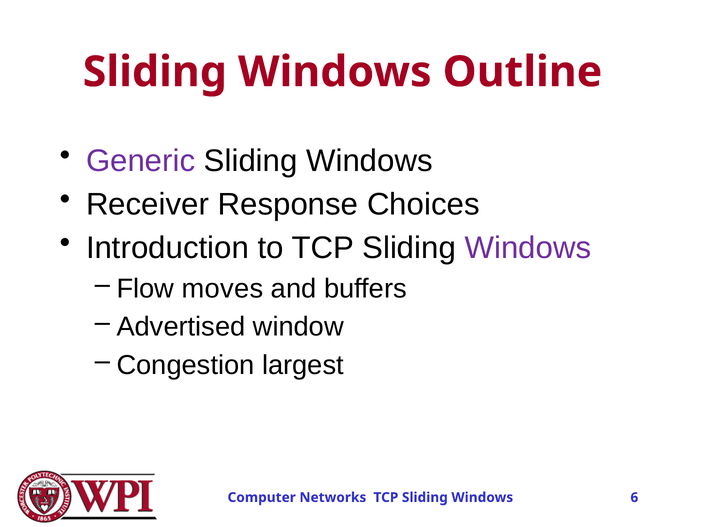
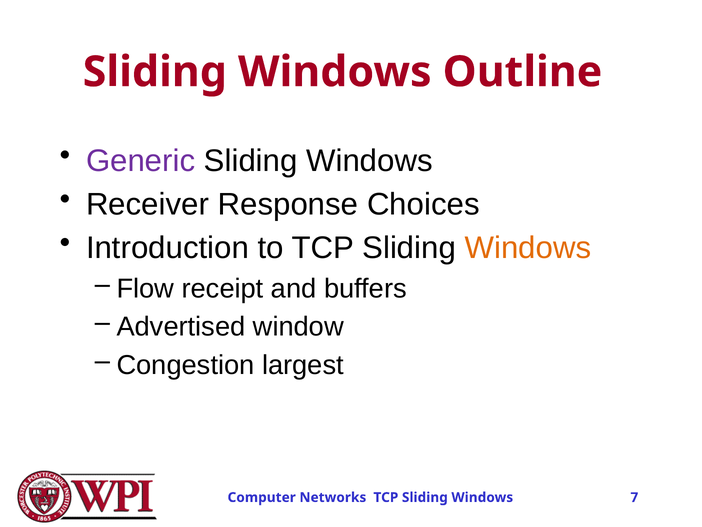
Windows at (528, 248) colour: purple -> orange
moves: moves -> receipt
6: 6 -> 7
